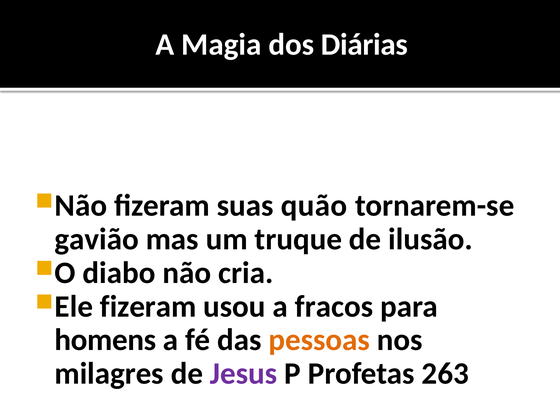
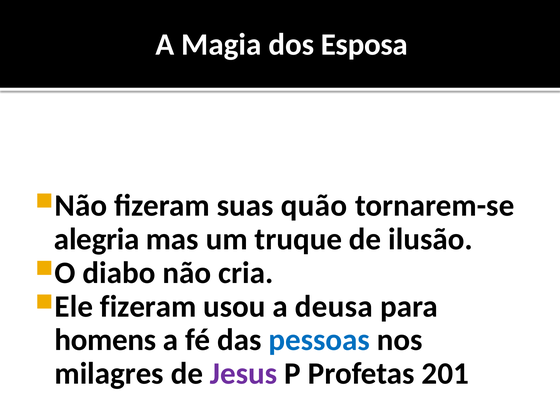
Diárias: Diárias -> Esposa
gavião: gavião -> alegria
fracos: fracos -> deusa
pessoas colour: orange -> blue
263: 263 -> 201
